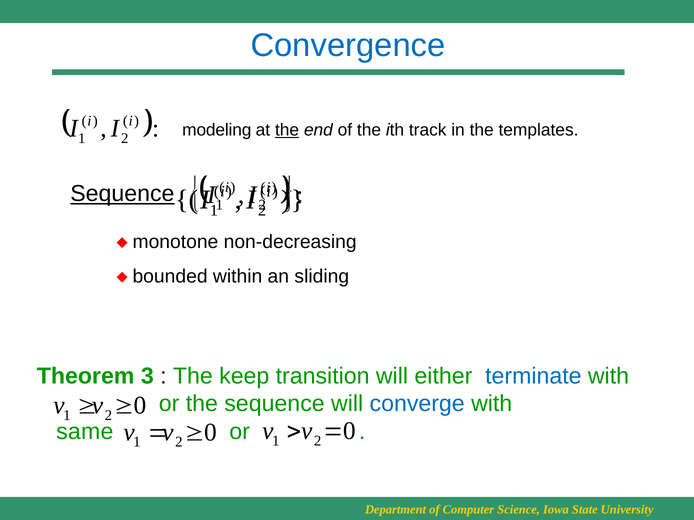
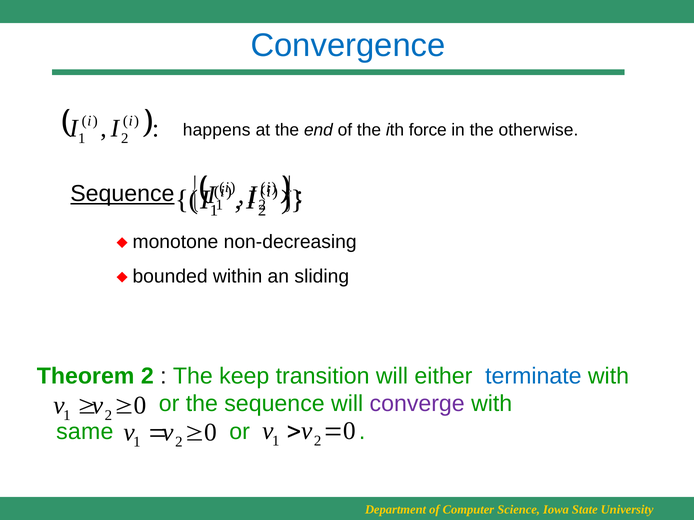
modeling: modeling -> happens
the at (287, 130) underline: present -> none
track: track -> force
templates: templates -> otherwise
Theorem 3: 3 -> 2
converge colour: blue -> purple
